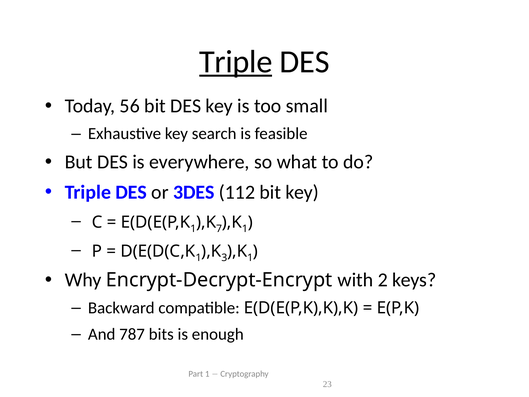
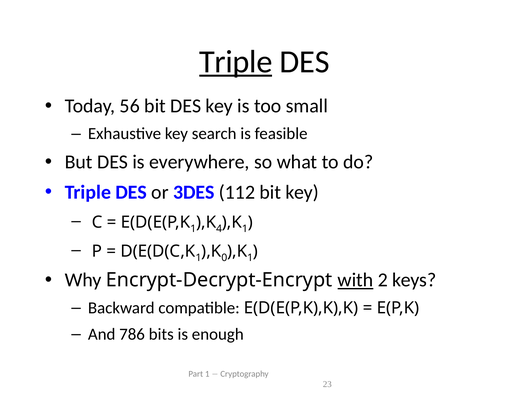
7: 7 -> 4
3: 3 -> 0
with underline: none -> present
787: 787 -> 786
